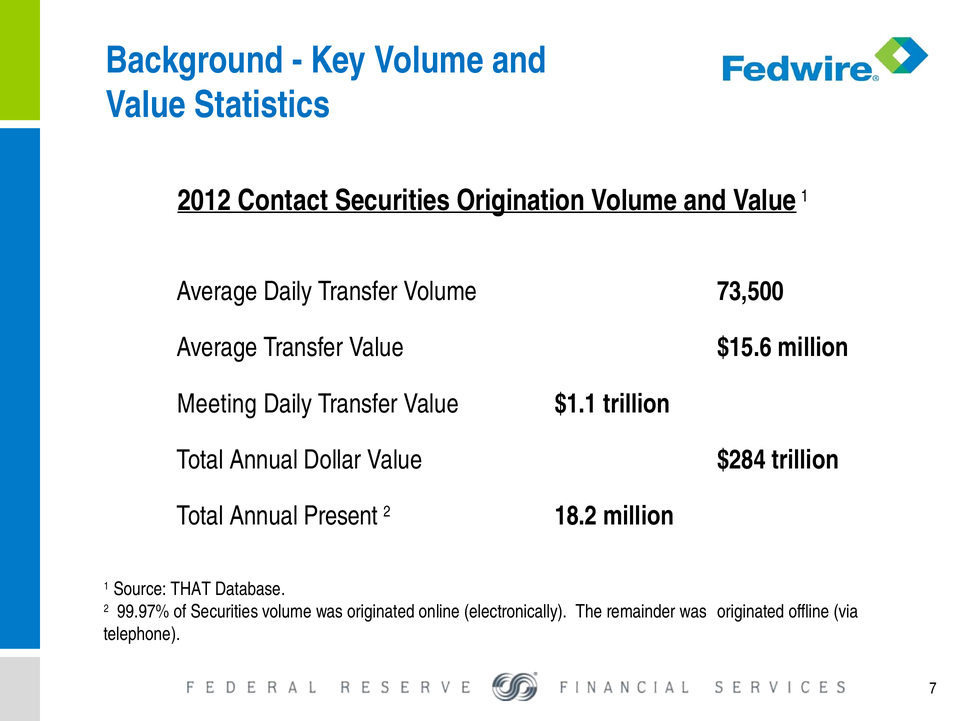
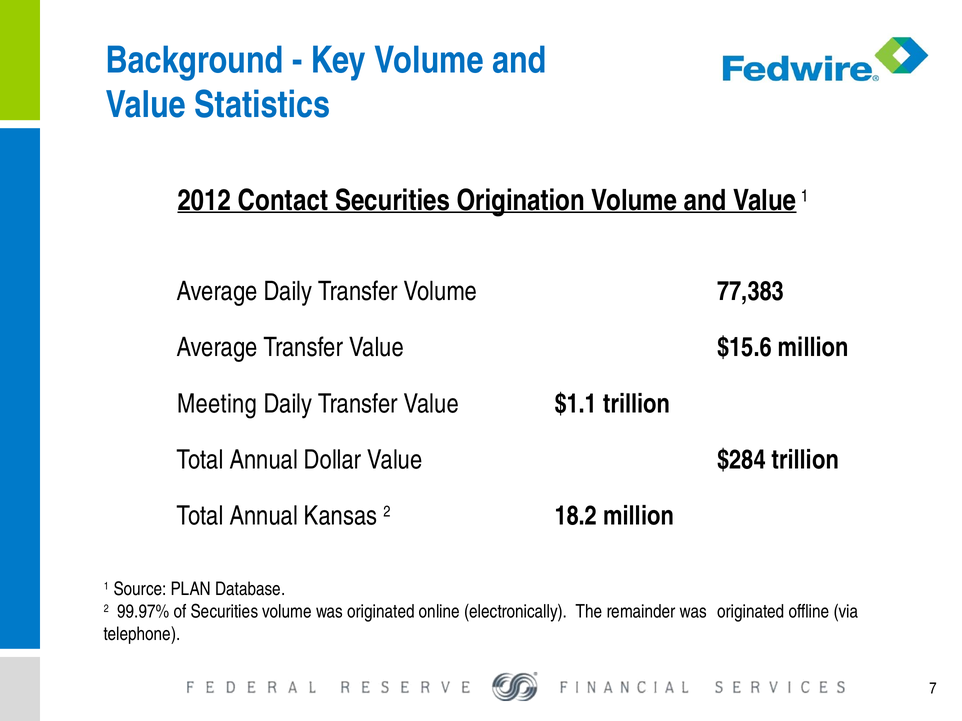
73,500: 73,500 -> 77,383
Present: Present -> Kansas
THAT: THAT -> PLAN
